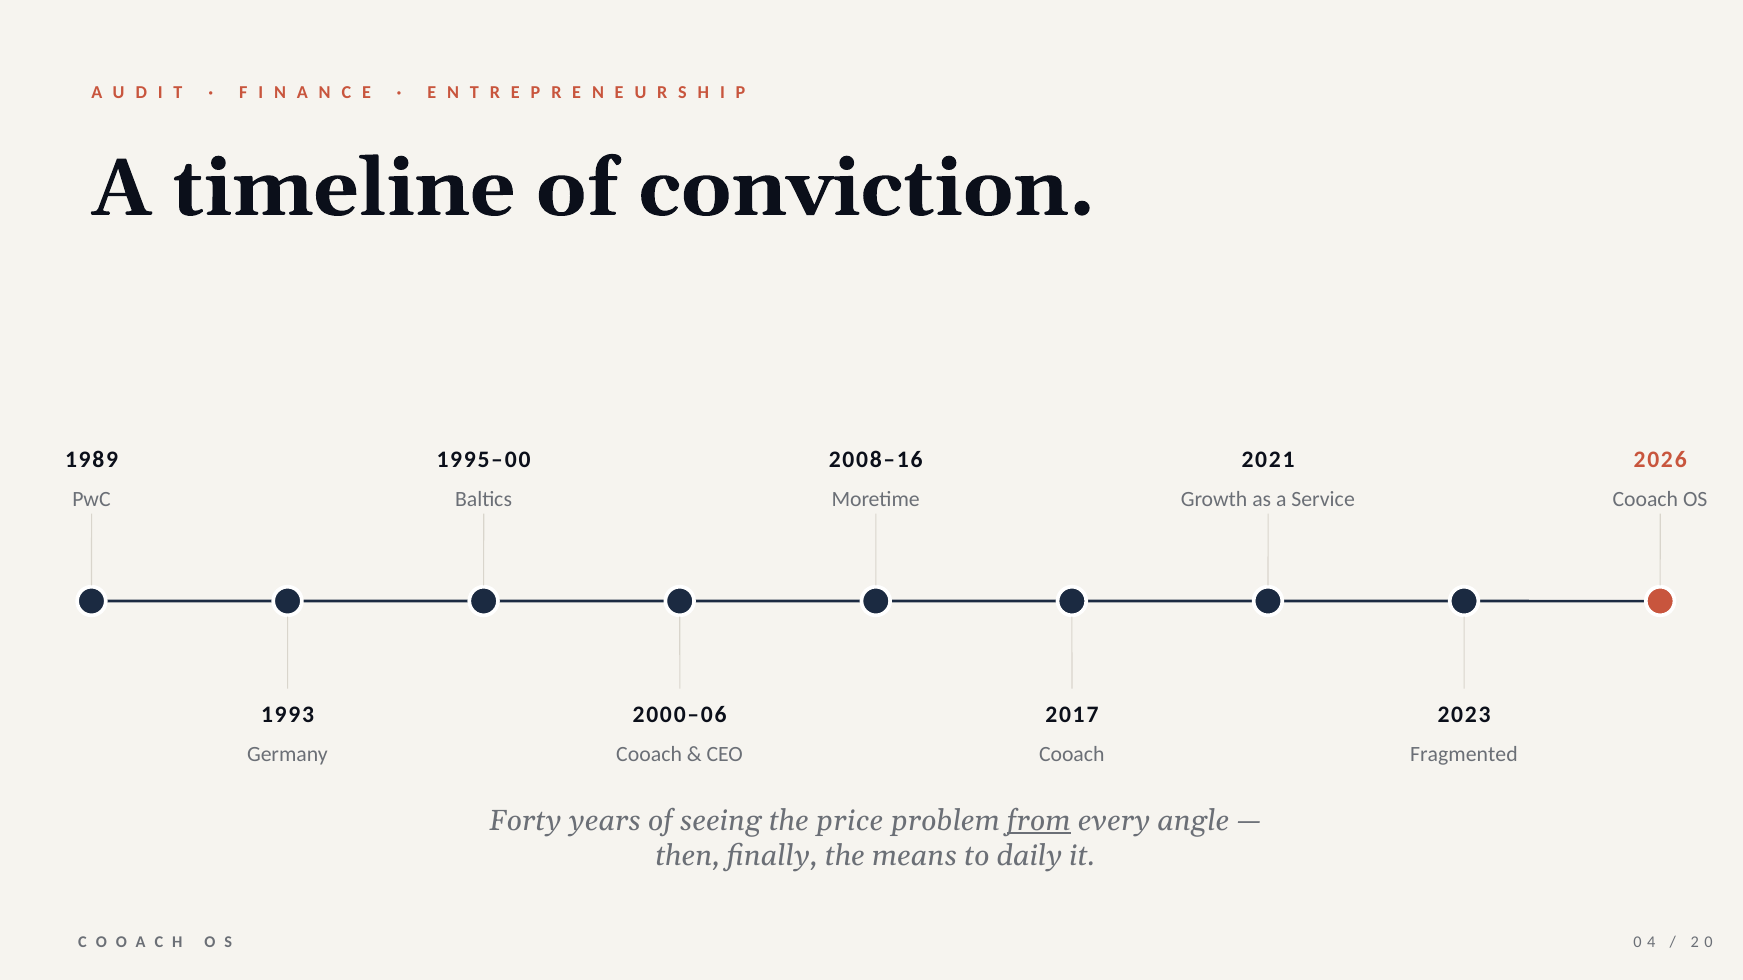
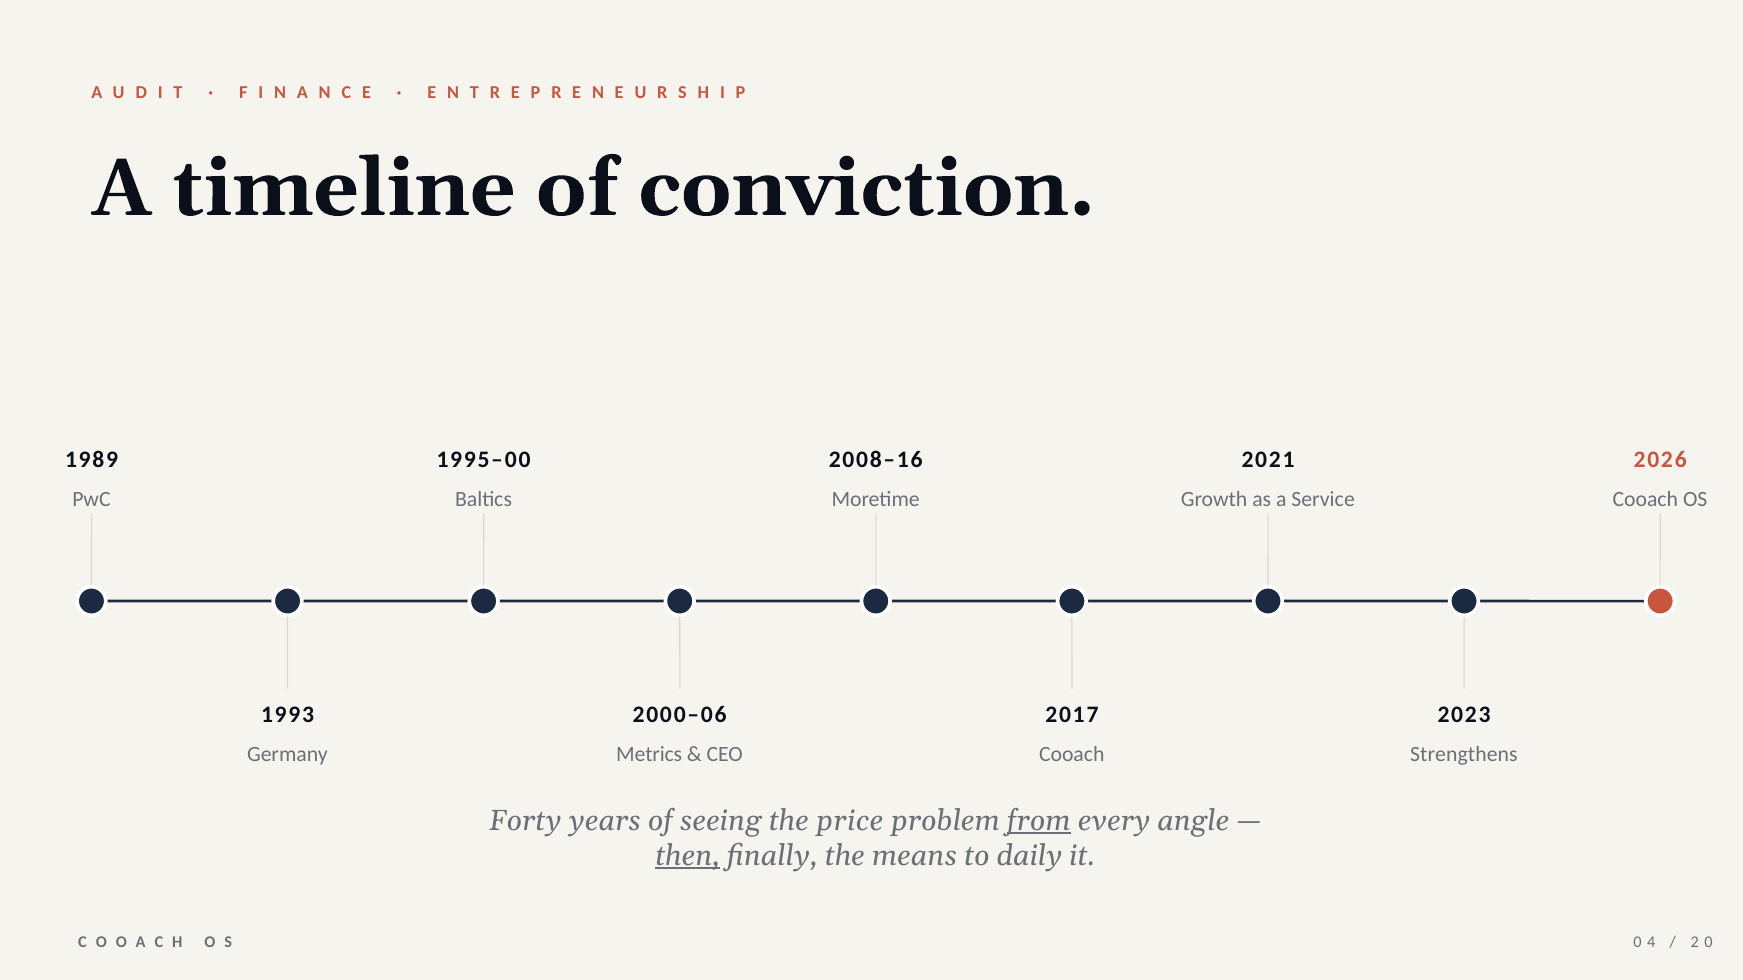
Cooach at (649, 754): Cooach -> Metrics
Fragmented: Fragmented -> Strengthens
then underline: none -> present
